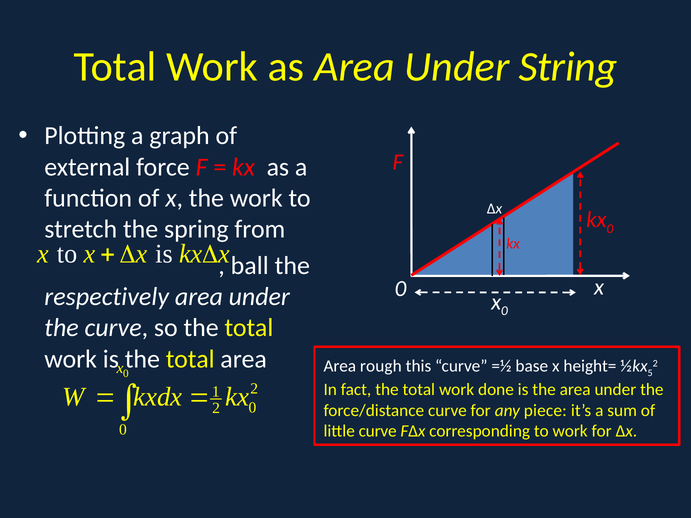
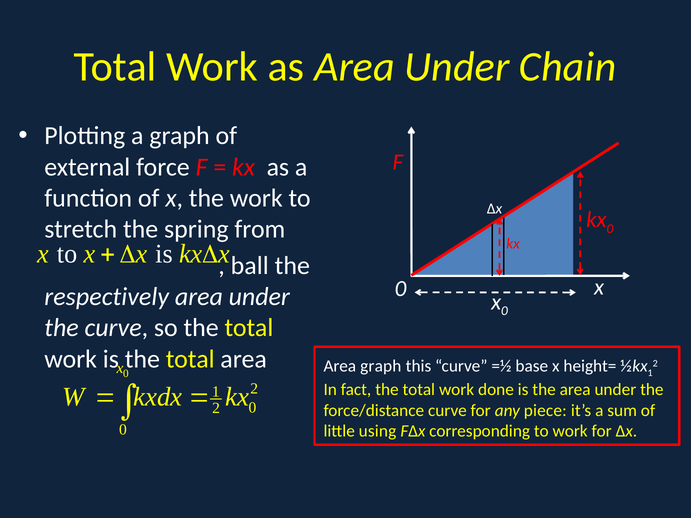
String: String -> Chain
Area rough: rough -> graph
5 at (650, 373): 5 -> 1
little curve: curve -> using
